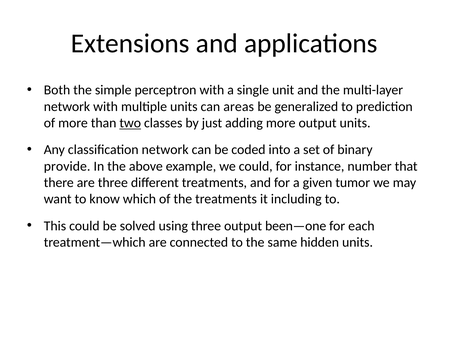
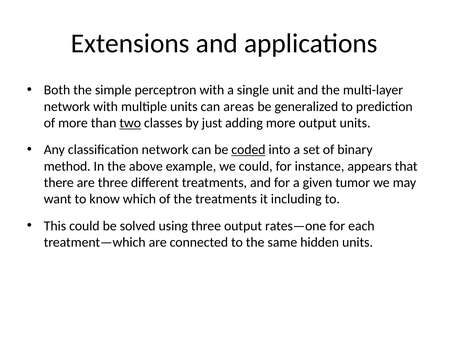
coded underline: none -> present
provide: provide -> method
number: number -> appears
been—one: been—one -> rates—one
